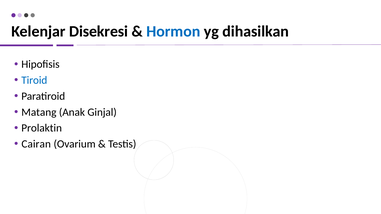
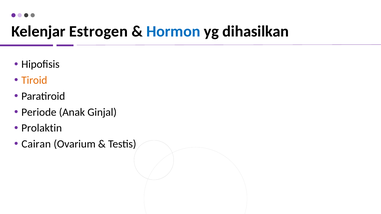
Disekresi: Disekresi -> Estrogen
Tiroid colour: blue -> orange
Matang: Matang -> Periode
